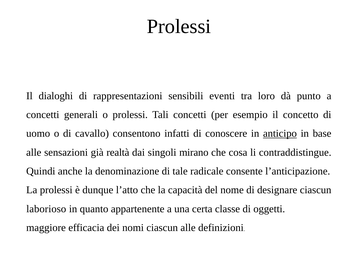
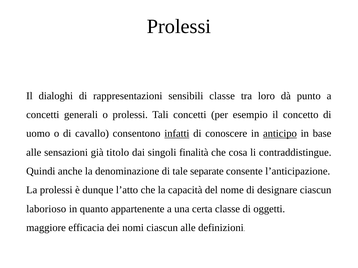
sensibili eventi: eventi -> classe
infatti underline: none -> present
realtà: realtà -> titolo
mirano: mirano -> finalità
radicale: radicale -> separate
